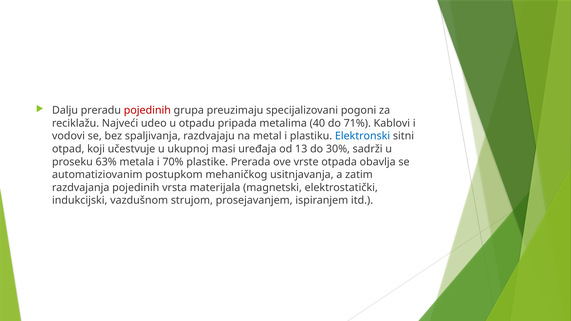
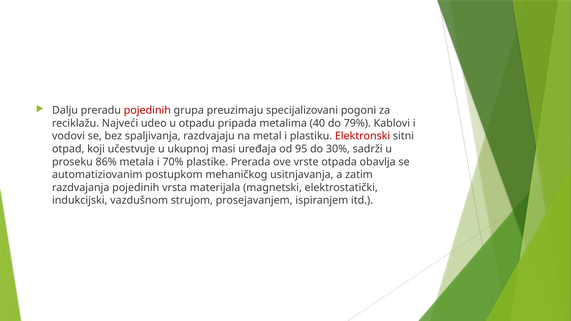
71%: 71% -> 79%
Elektronski colour: blue -> red
13: 13 -> 95
63%: 63% -> 86%
